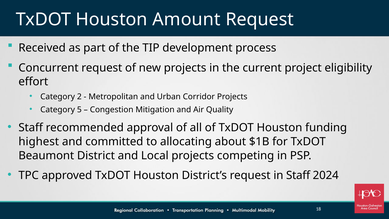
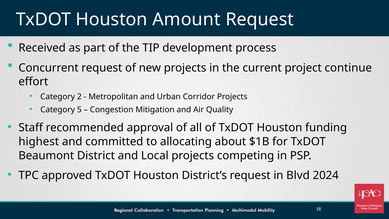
eligibility: eligibility -> continue
in Staff: Staff -> Blvd
